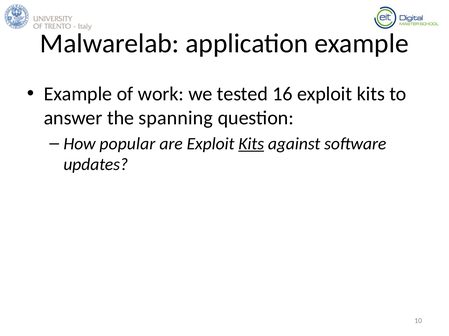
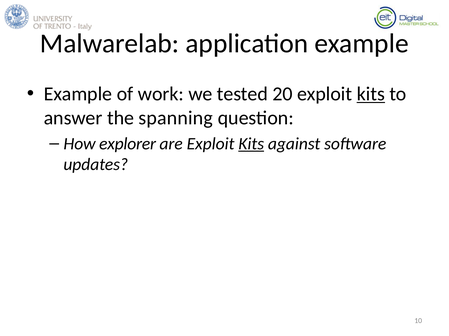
16: 16 -> 20
kits at (371, 94) underline: none -> present
popular: popular -> explorer
